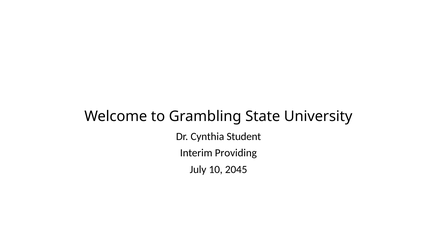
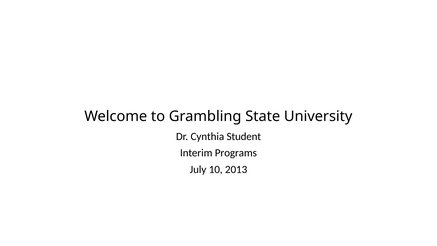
Providing: Providing -> Programs
2045: 2045 -> 2013
